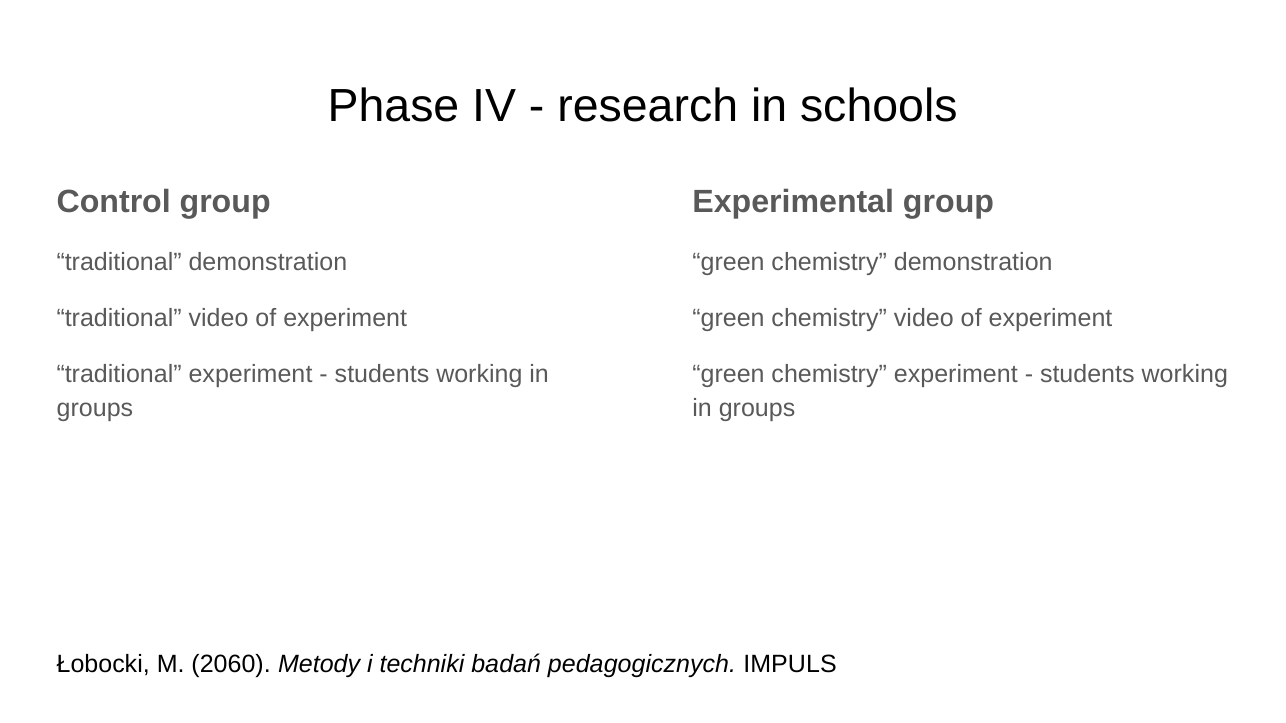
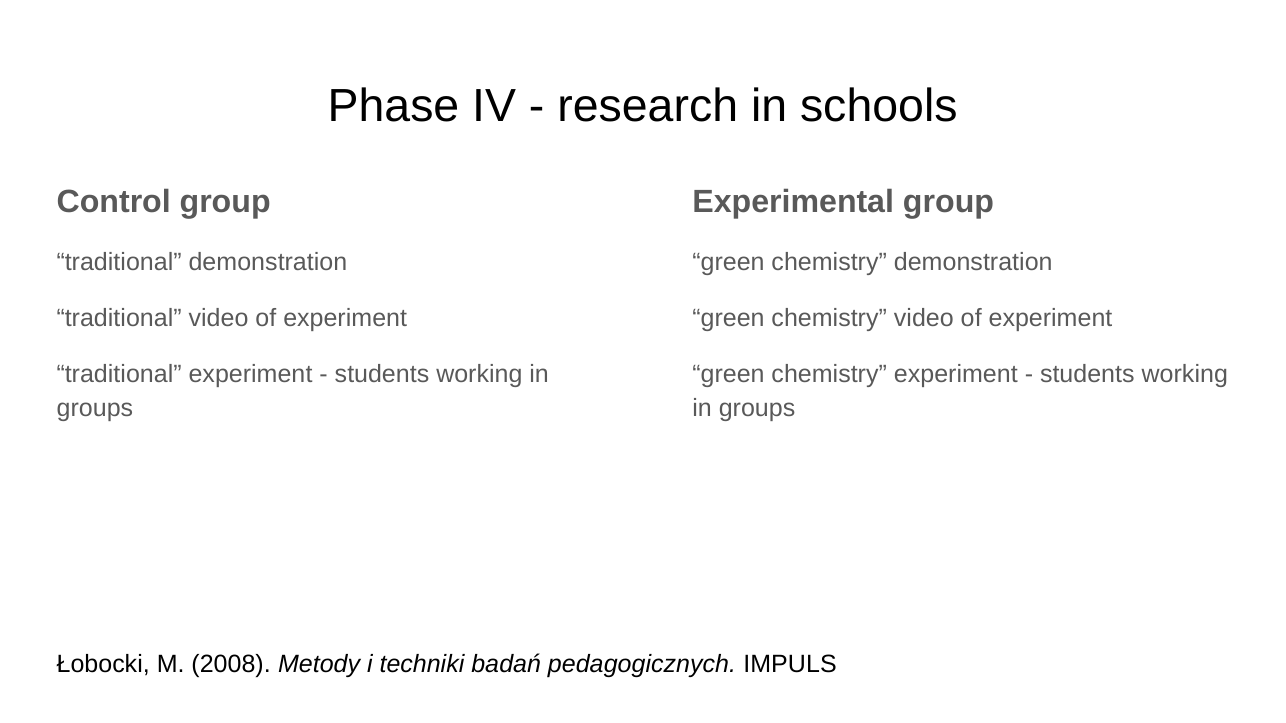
2060: 2060 -> 2008
